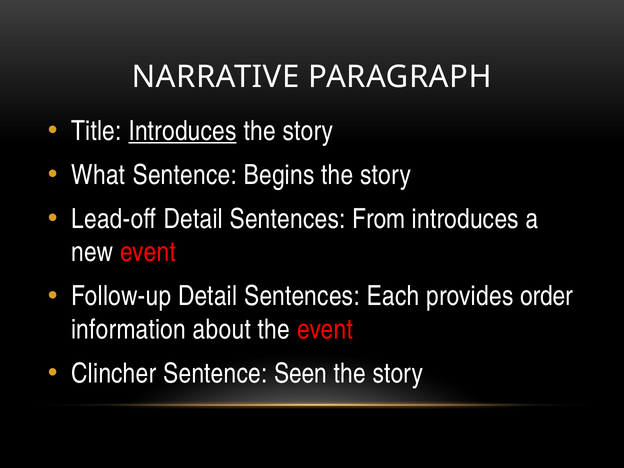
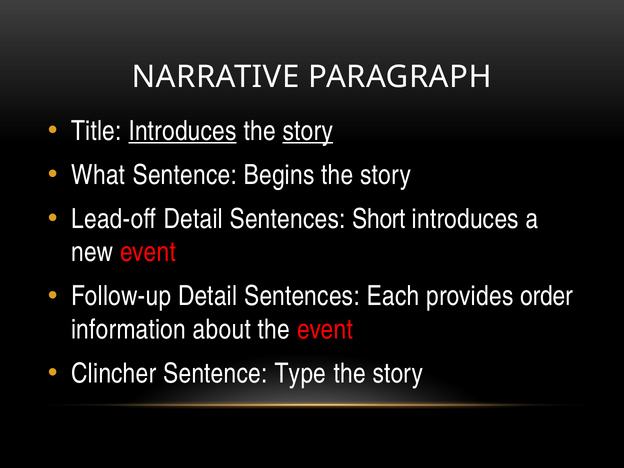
story at (308, 131) underline: none -> present
From: From -> Short
Seen: Seen -> Type
